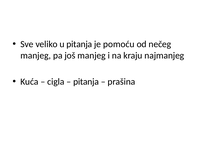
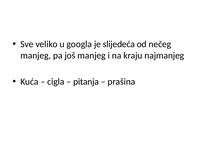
u pitanja: pitanja -> googla
pomoću: pomoću -> slijedeća
